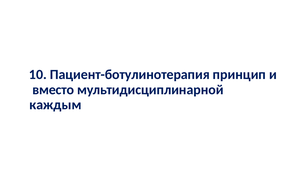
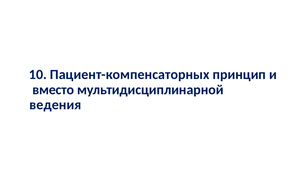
Пациент-ботулинотерапия: Пациент-ботулинотерапия -> Пациент-компенсаторных
каждым: каждым -> ведения
